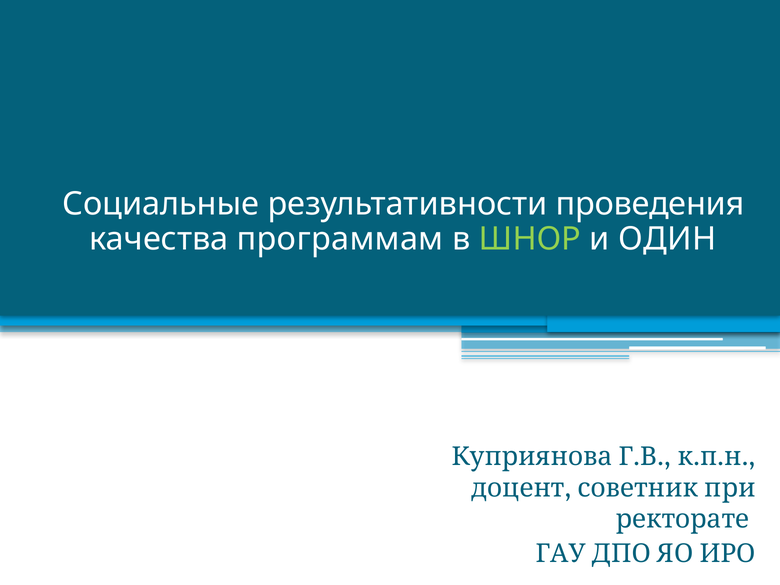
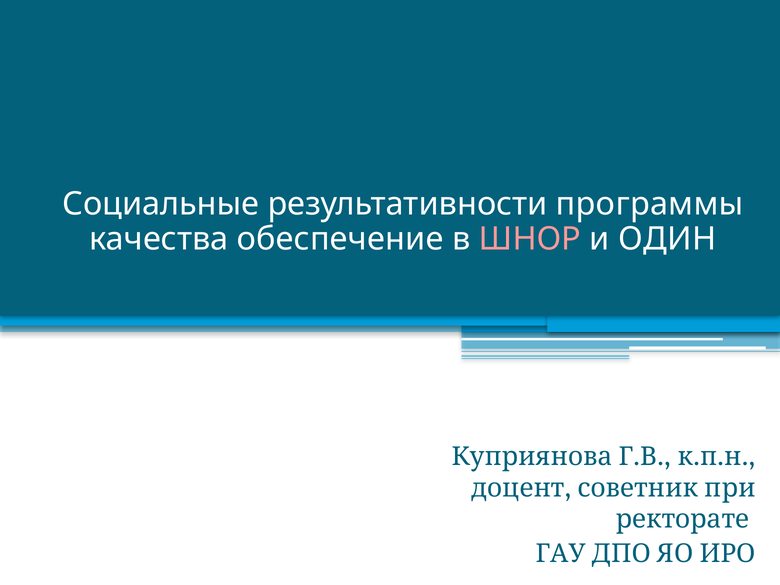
проведения: проведения -> программы
программам: программам -> обеспечение
ШНОР colour: light green -> pink
